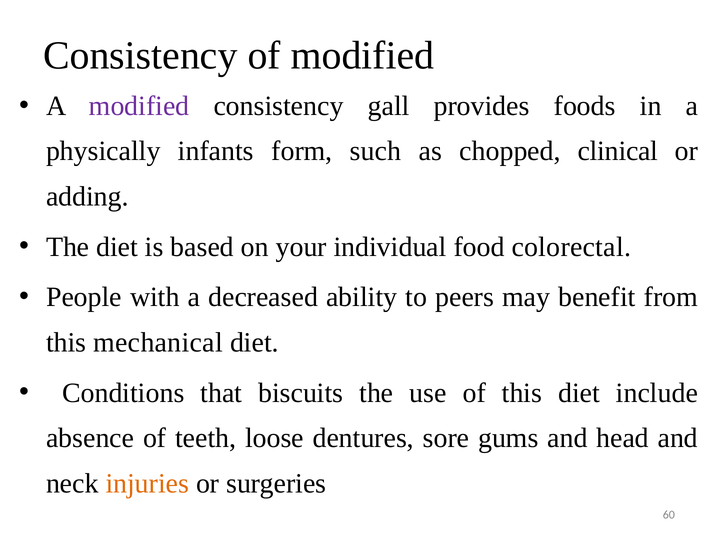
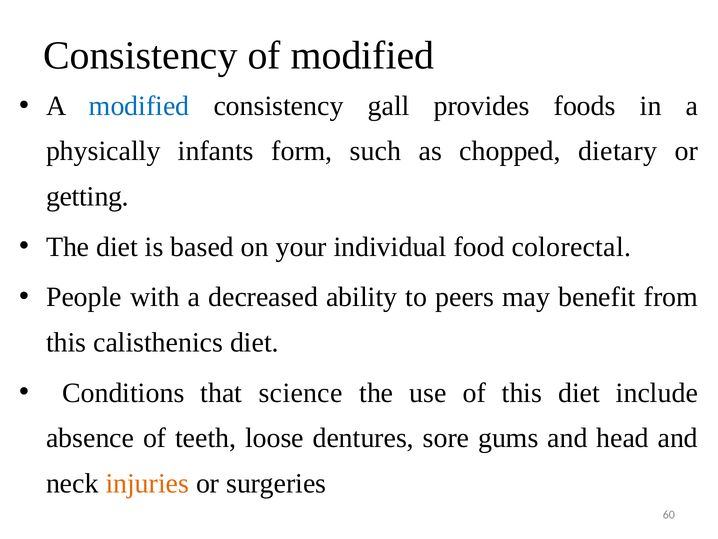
modified at (139, 106) colour: purple -> blue
clinical: clinical -> dietary
adding: adding -> getting
mechanical: mechanical -> calisthenics
biscuits: biscuits -> science
